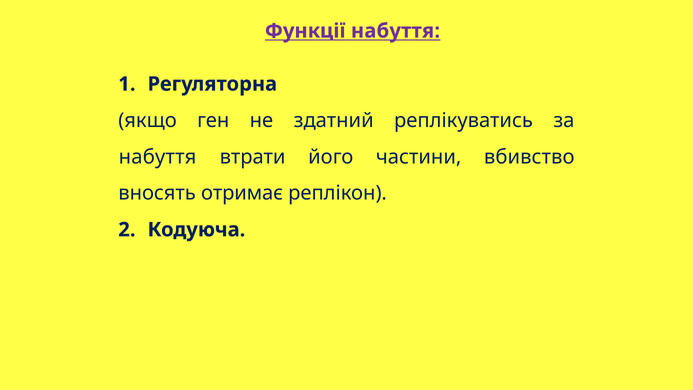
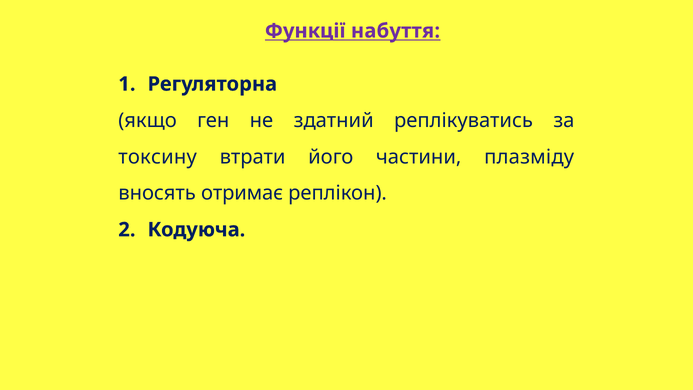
набуття at (158, 157): набуття -> токсину
вбивство: вбивство -> плазміду
